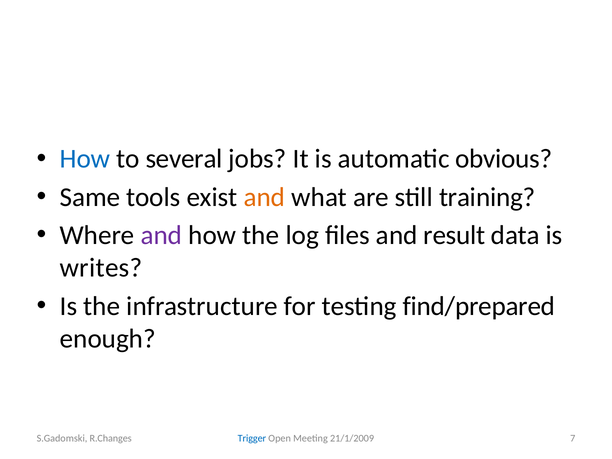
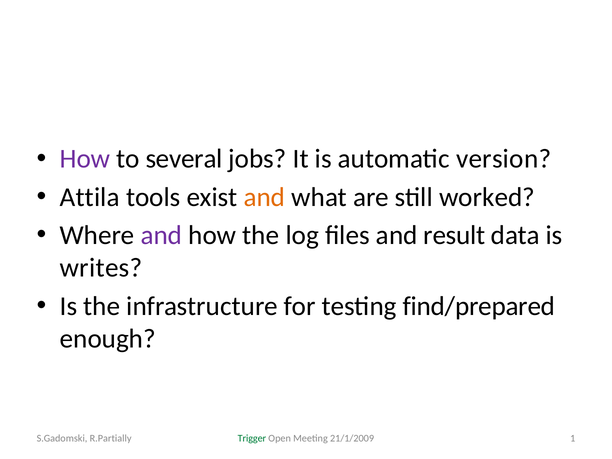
How at (85, 159) colour: blue -> purple
obvious: obvious -> version
Same: Same -> Attila
training: training -> worked
Trigger colour: blue -> green
7: 7 -> 1
R.Changes: R.Changes -> R.Partially
